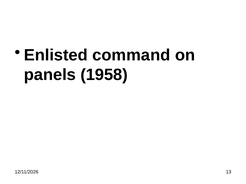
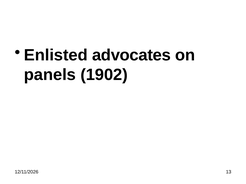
command: command -> advocates
1958: 1958 -> 1902
